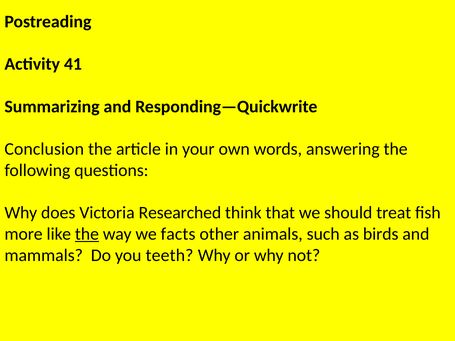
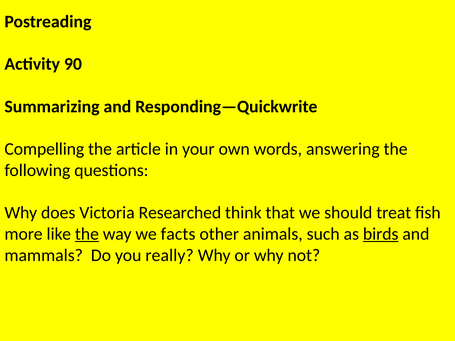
41: 41 -> 90
Conclusion: Conclusion -> Compelling
birds underline: none -> present
teeth: teeth -> really
